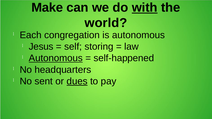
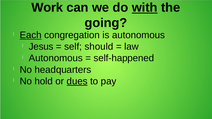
Make: Make -> Work
world: world -> going
Each underline: none -> present
storing: storing -> should
Autonomous at (56, 58) underline: present -> none
sent: sent -> hold
